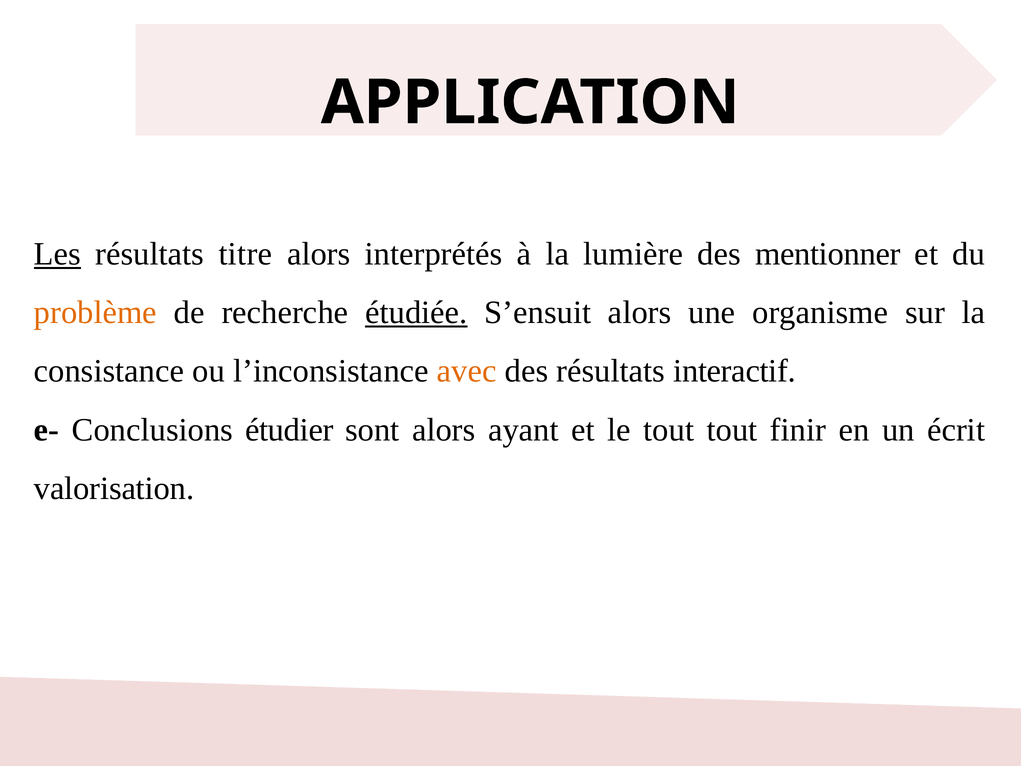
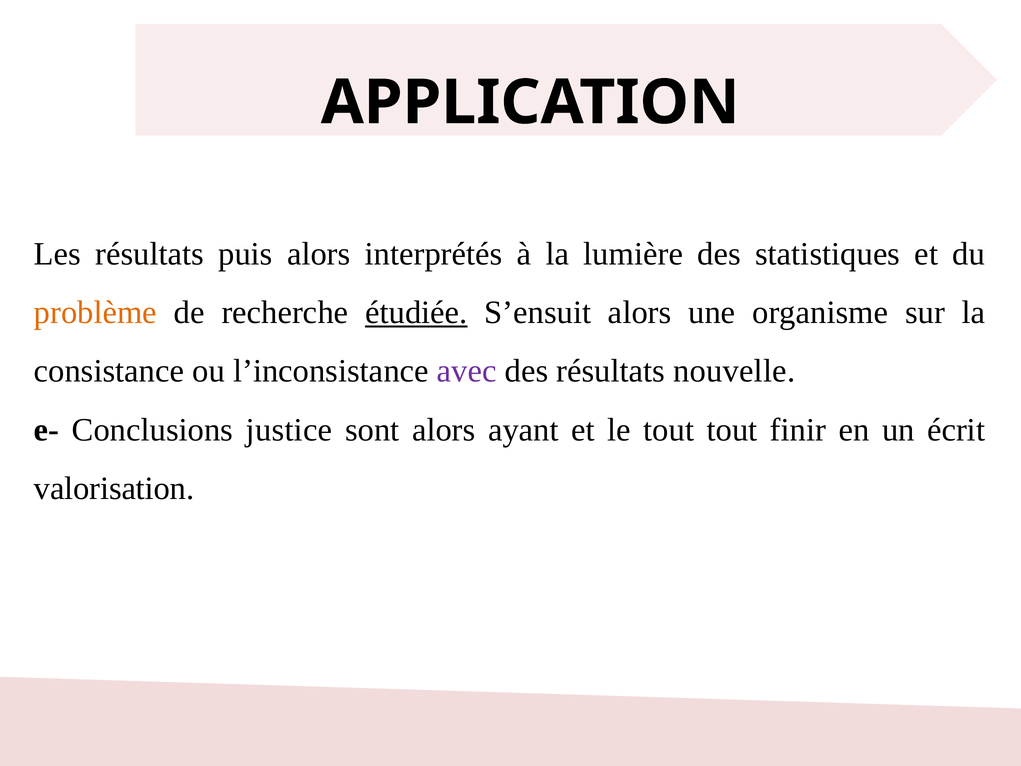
Les underline: present -> none
titre: titre -> puis
mentionner: mentionner -> statistiques
avec colour: orange -> purple
interactif: interactif -> nouvelle
étudier: étudier -> justice
